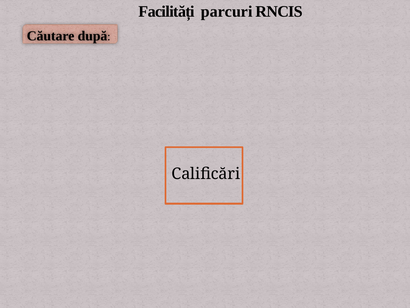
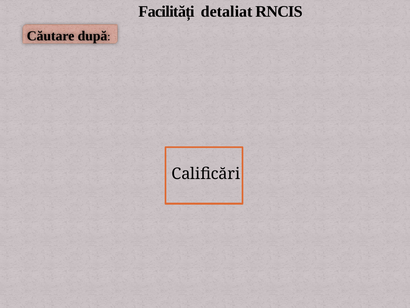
parcuri: parcuri -> detaliat
